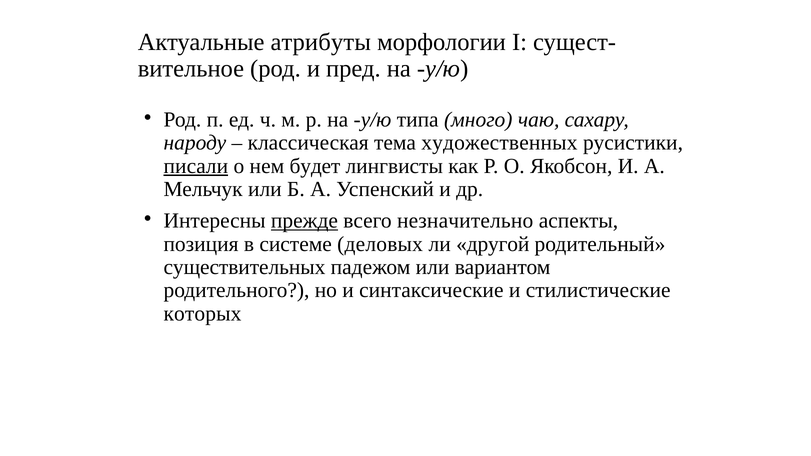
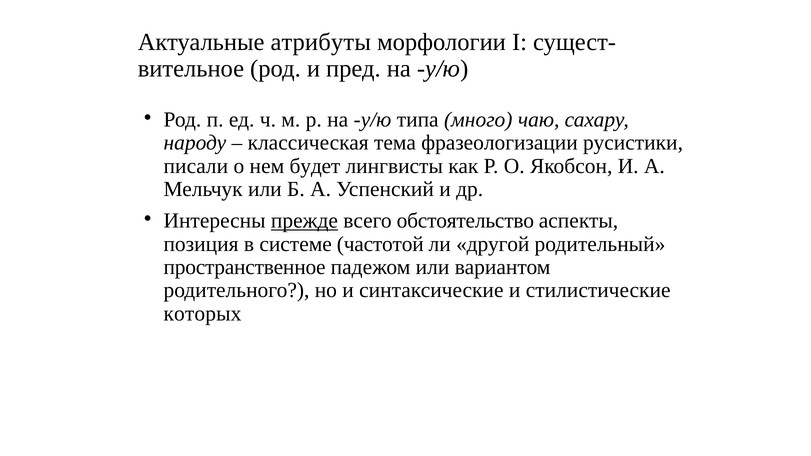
художественных: художественных -> фразеологизации
писали underline: present -> none
незначительно: незначительно -> обстоятельство
деловых: деловых -> частотой
существительных: существительных -> пространственное
